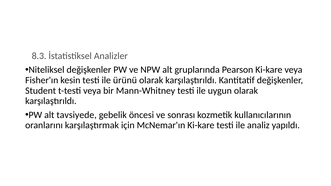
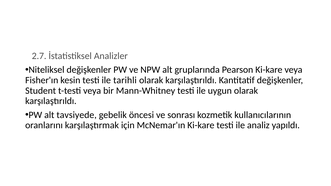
8.3: 8.3 -> 2.7
ürünü: ürünü -> tarihli
